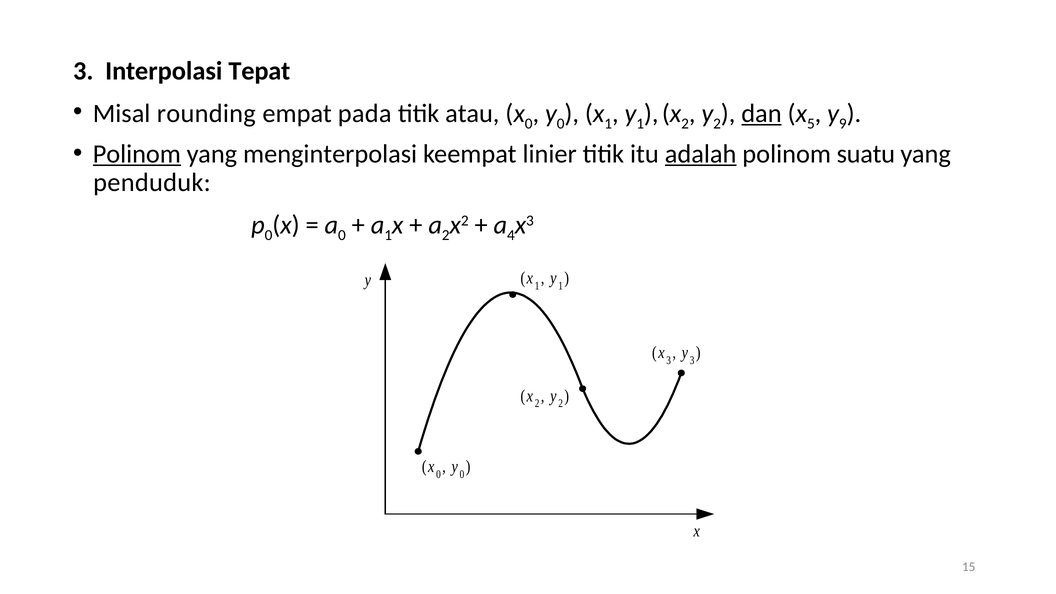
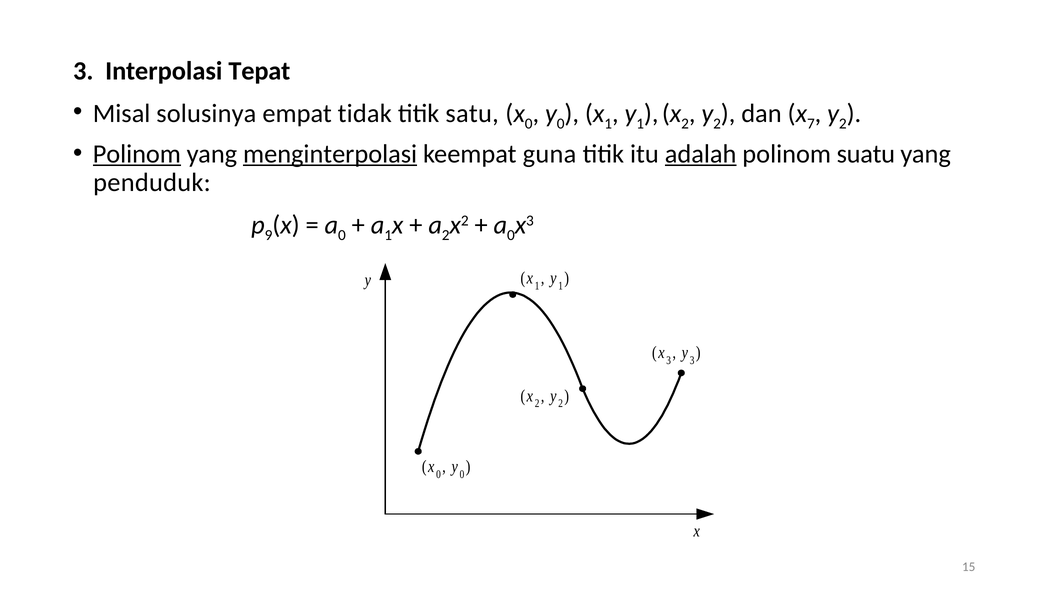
rounding: rounding -> solusinya
pada: pada -> tidak
atau: atau -> satu
dan underline: present -> none
5: 5 -> 7
9 at (843, 124): 9 -> 2
menginterpolasi underline: none -> present
linier: linier -> guna
0 at (269, 235): 0 -> 9
4 at (511, 235): 4 -> 0
